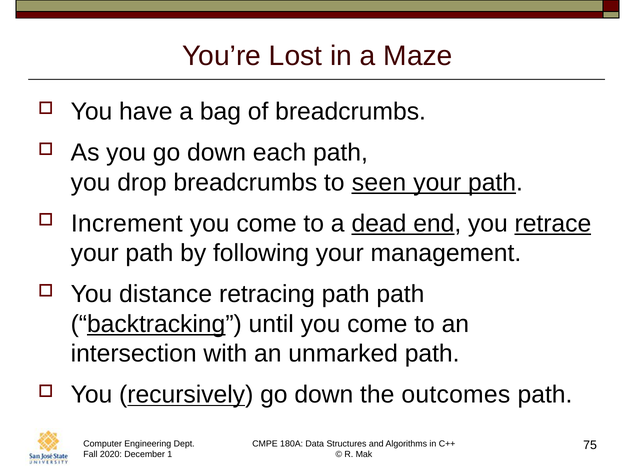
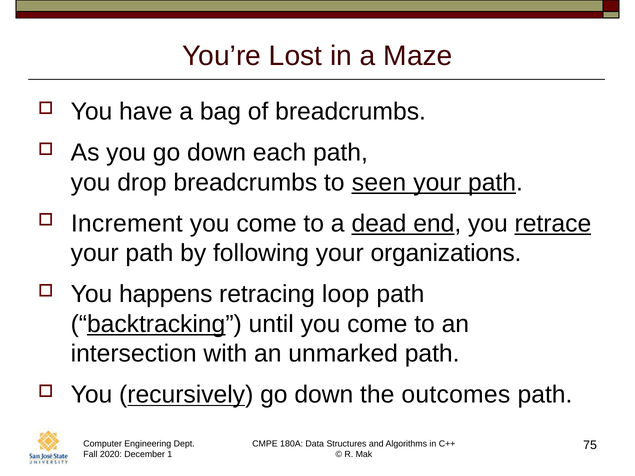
management: management -> organizations
distance: distance -> happens
retracing path: path -> loop
